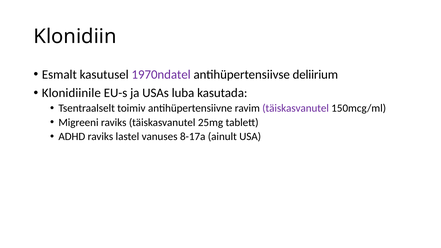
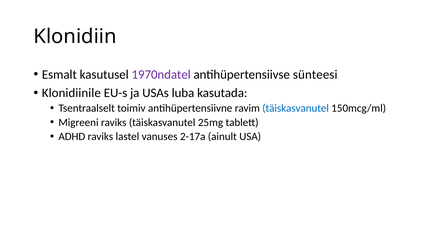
deliirium: deliirium -> sünteesi
täiskasvanutel at (296, 108) colour: purple -> blue
8-17a: 8-17a -> 2-17a
